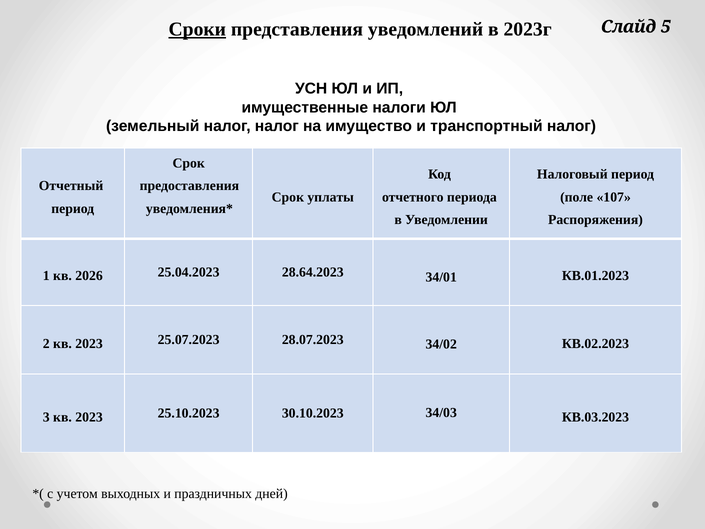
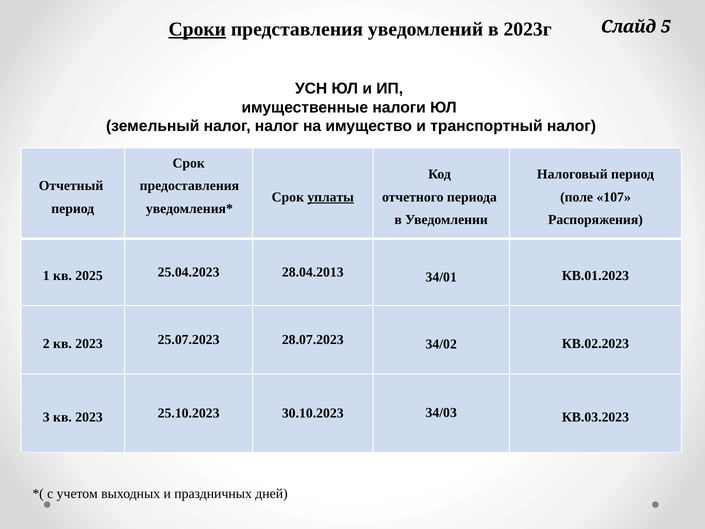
уплаты underline: none -> present
2026: 2026 -> 2025
28.64.2023: 28.64.2023 -> 28.04.2013
